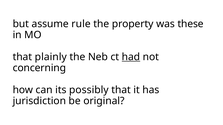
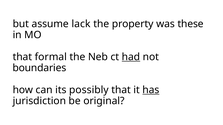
rule: rule -> lack
plainly: plainly -> formal
concerning: concerning -> boundaries
has underline: none -> present
